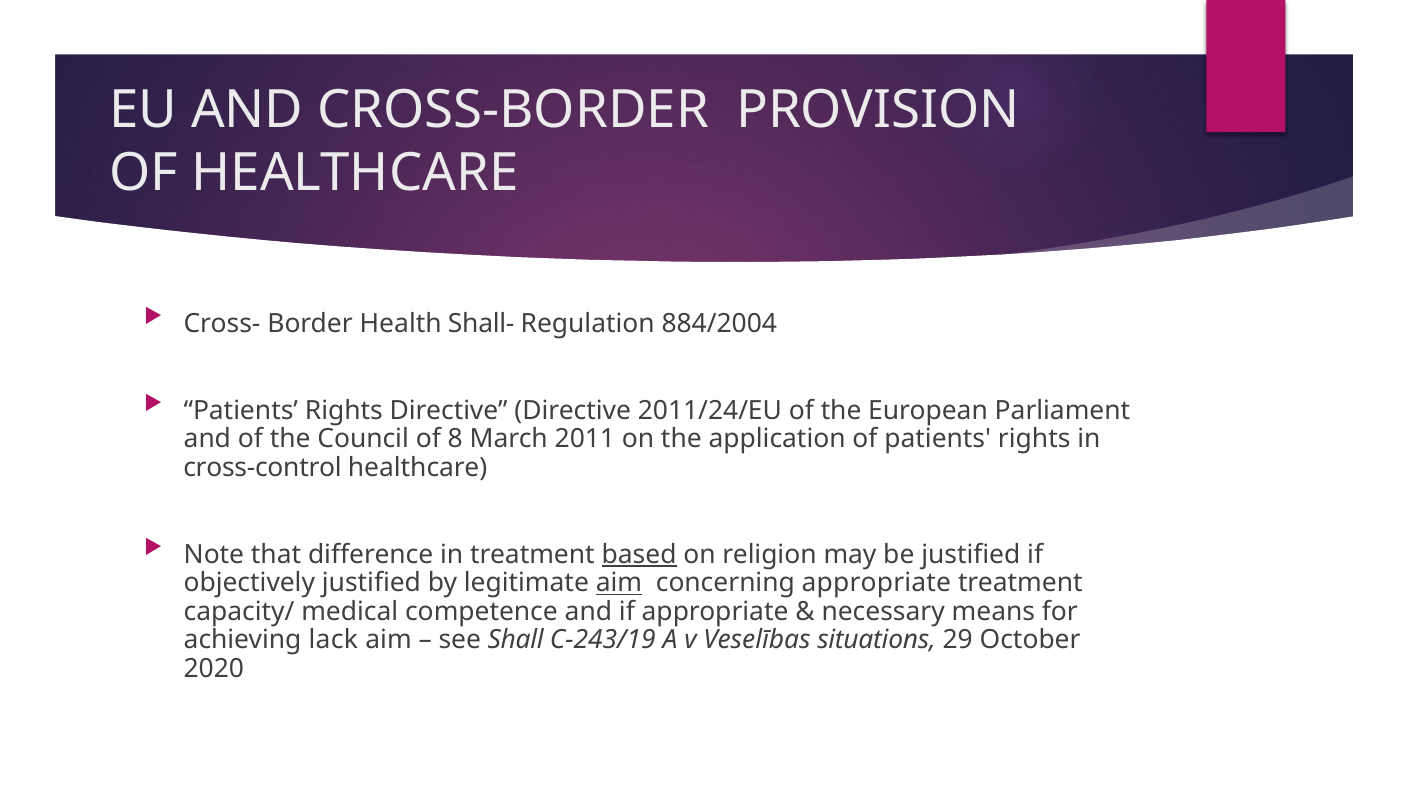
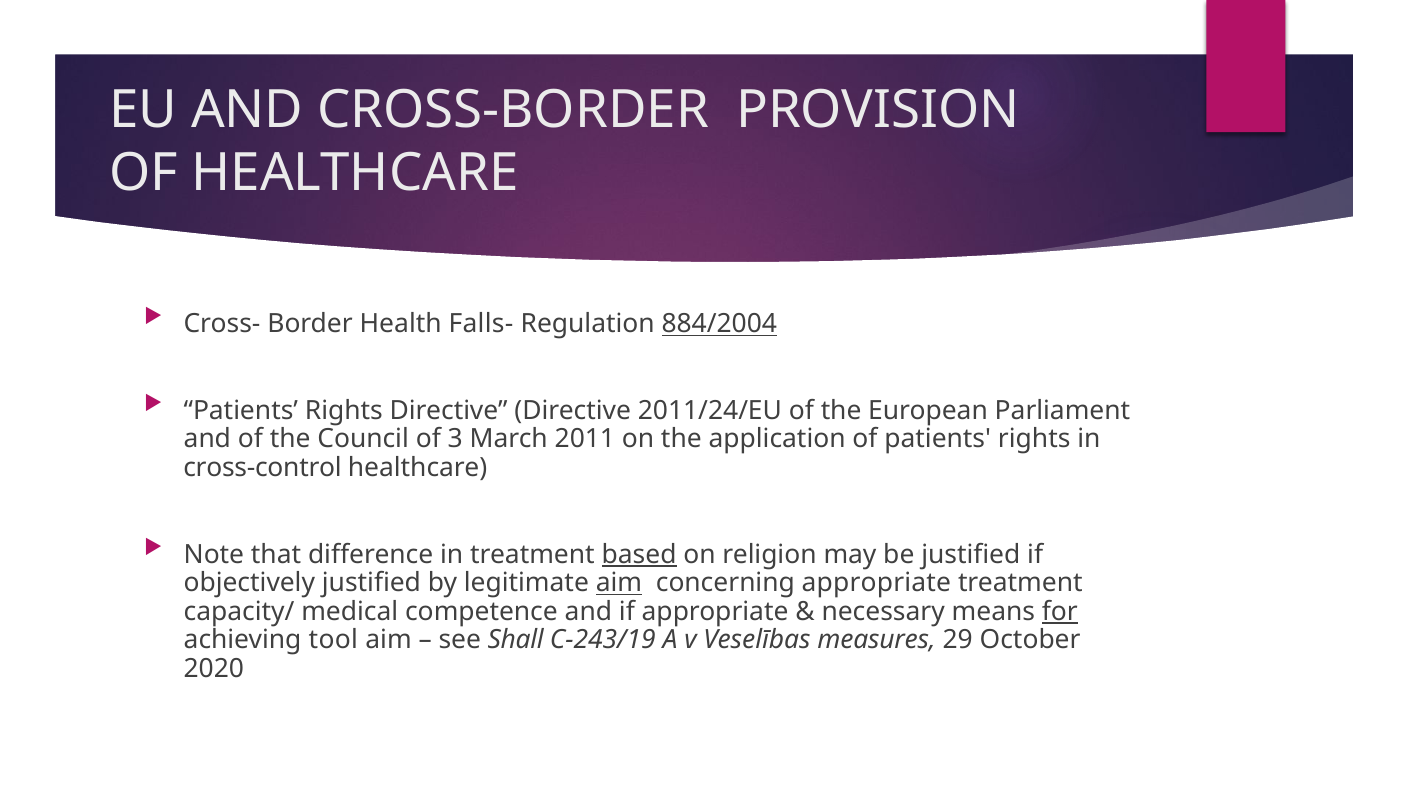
Shall-: Shall- -> Falls-
884/2004 underline: none -> present
8: 8 -> 3
for underline: none -> present
lack: lack -> tool
situations: situations -> measures
